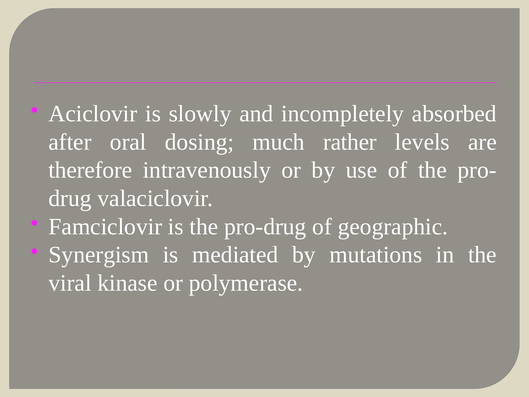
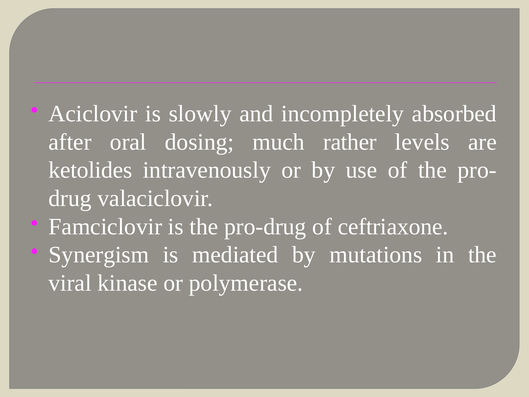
therefore: therefore -> ketolides
geographic: geographic -> ceftriaxone
